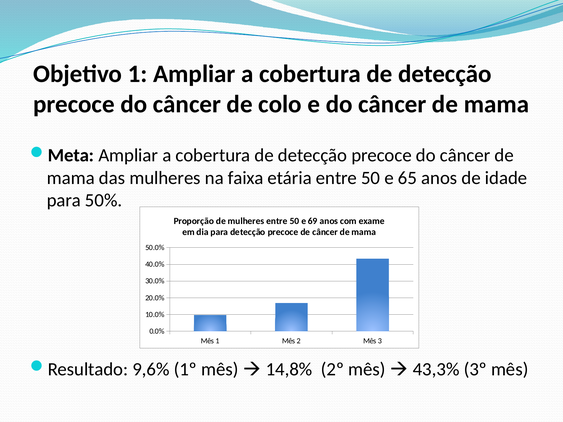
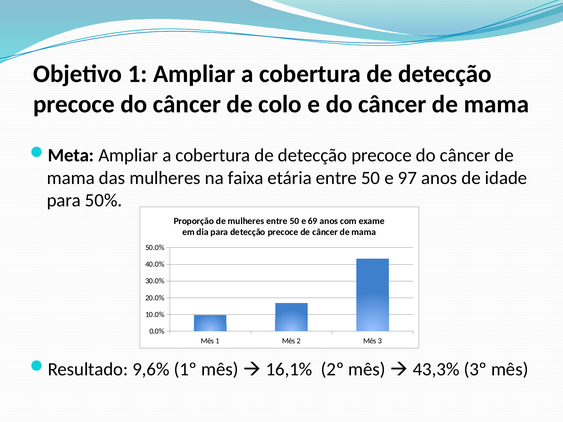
65: 65 -> 97
14,8%: 14,8% -> 16,1%
